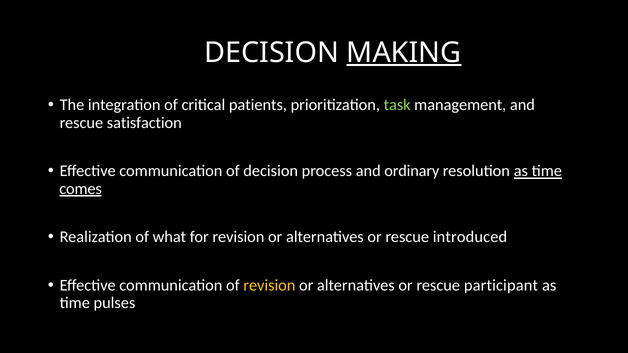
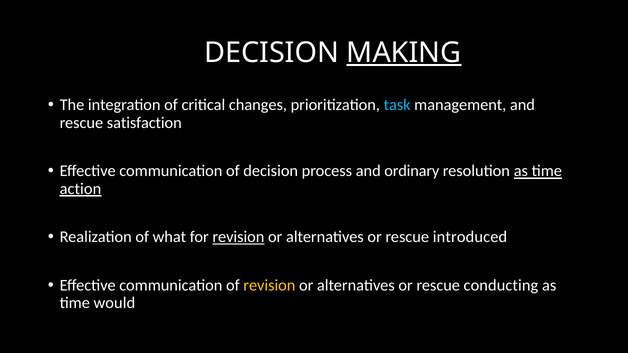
patients: patients -> changes
task colour: light green -> light blue
comes: comes -> action
revision at (238, 237) underline: none -> present
participant: participant -> conducting
pulses: pulses -> would
